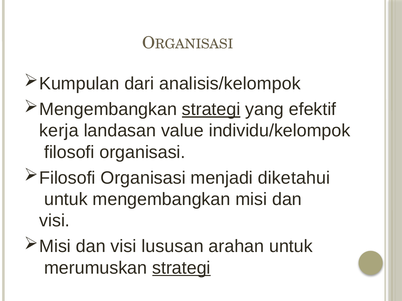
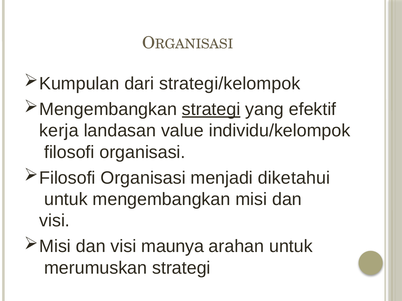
analisis/kelompok: analisis/kelompok -> strategi/kelompok
lususan: lususan -> maunya
strategi at (181, 268) underline: present -> none
